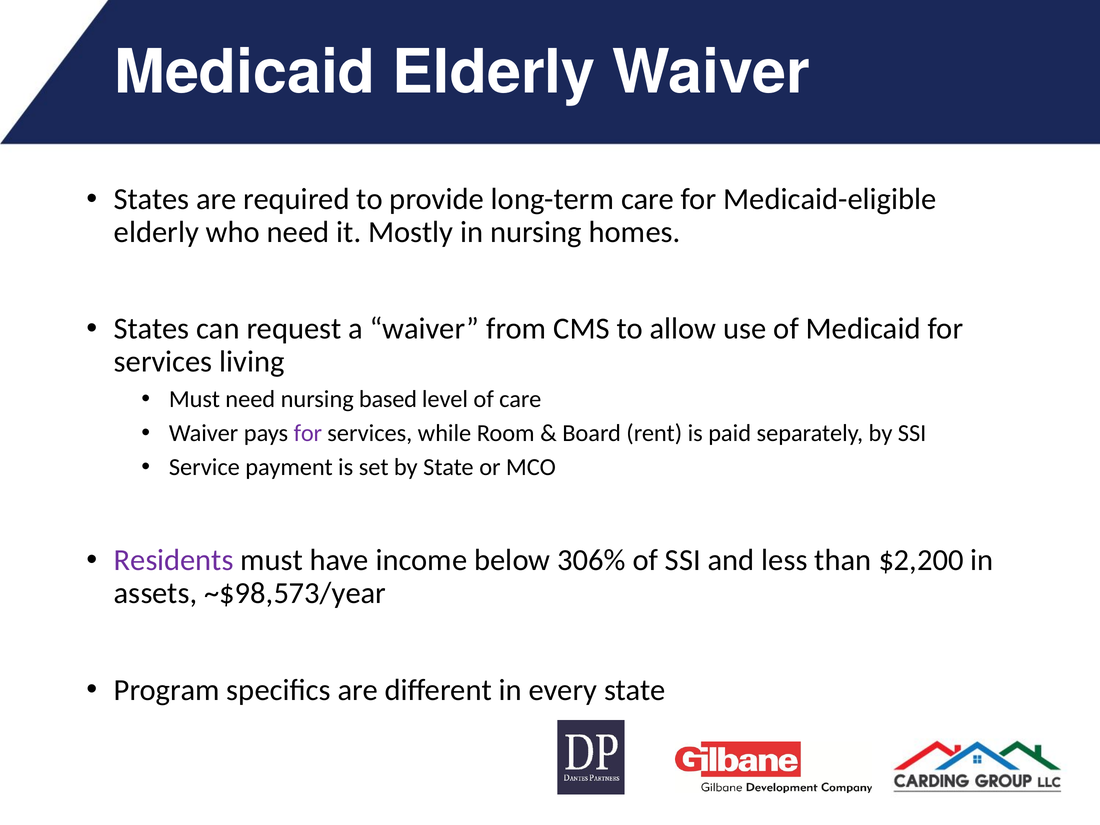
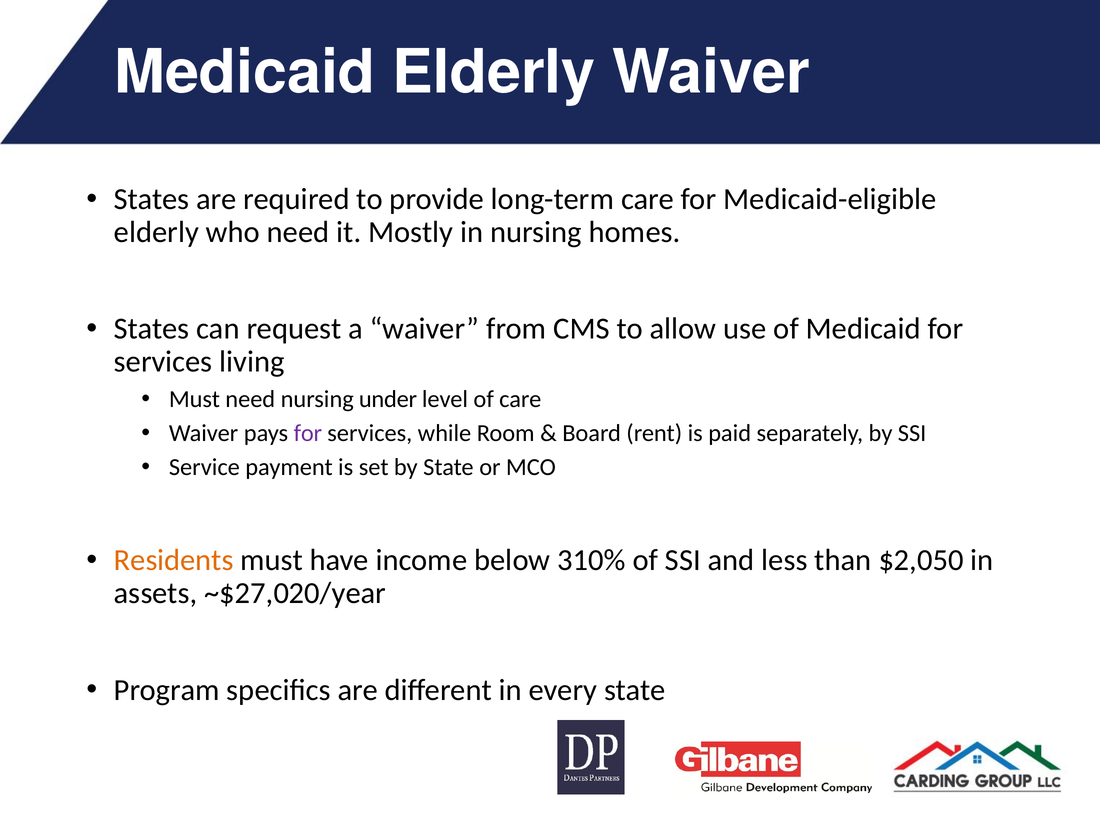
based: based -> under
Residents colour: purple -> orange
306%: 306% -> 310%
$2,200: $2,200 -> $2,050
~$98,573/year: ~$98,573/year -> ~$27,020/year
